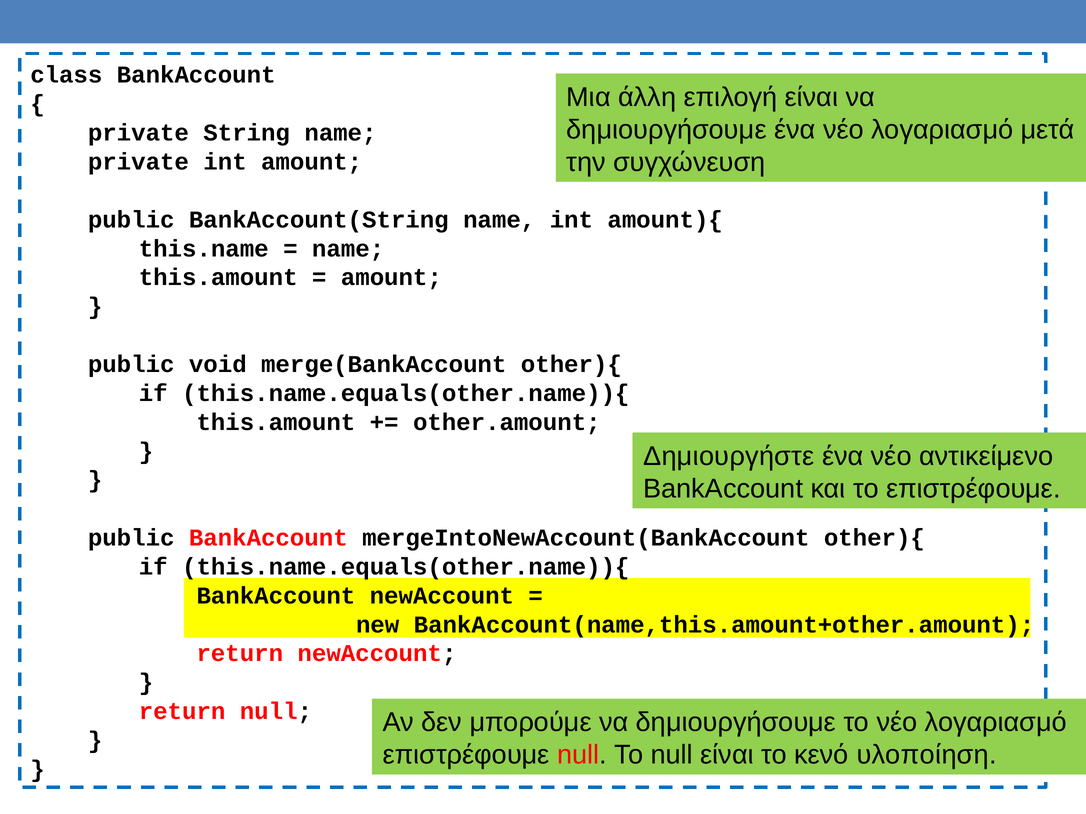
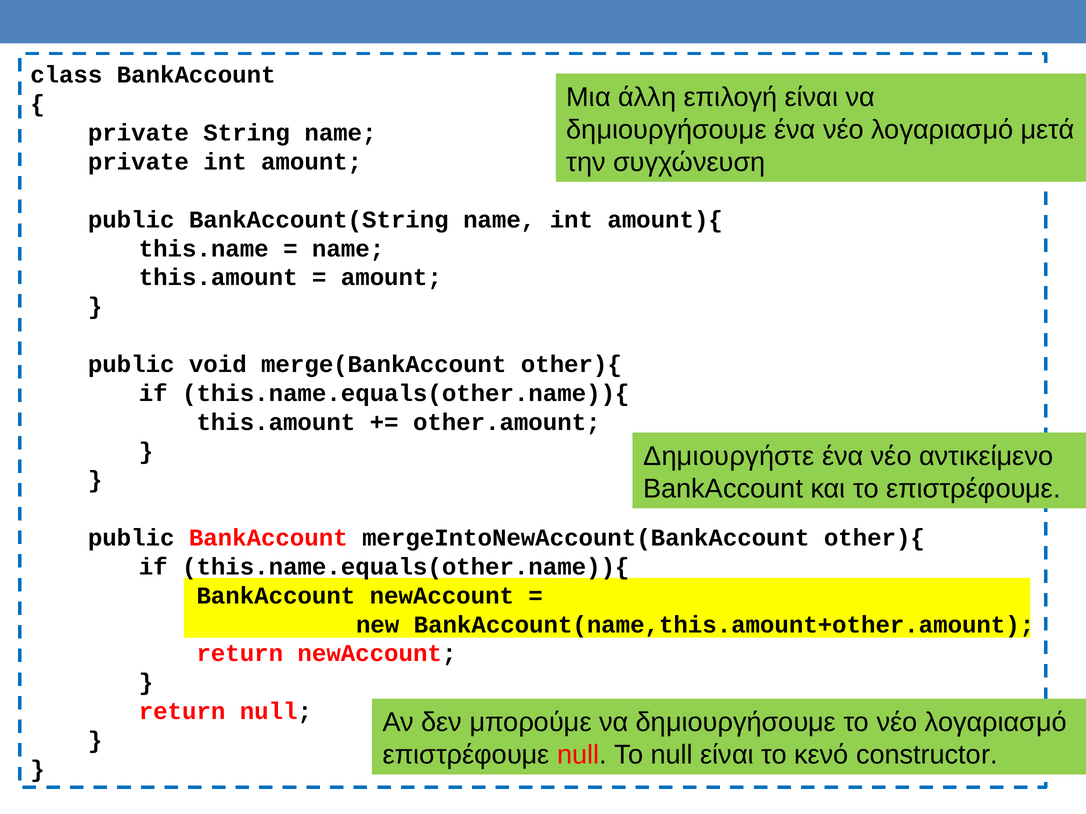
υλοποίηση: υλοποίηση -> constructor
